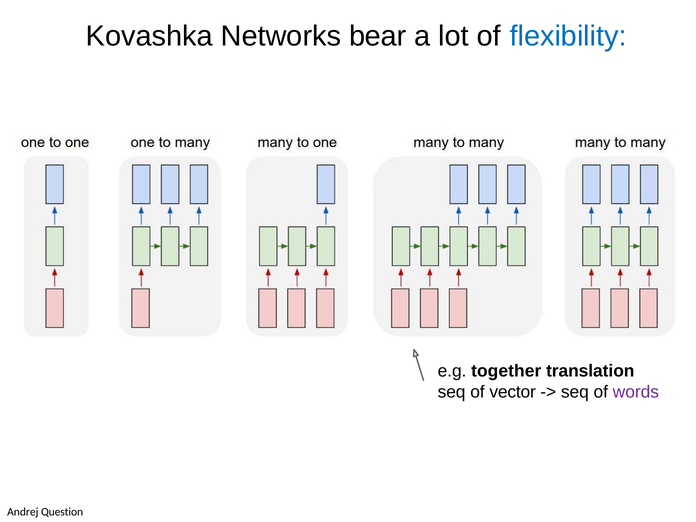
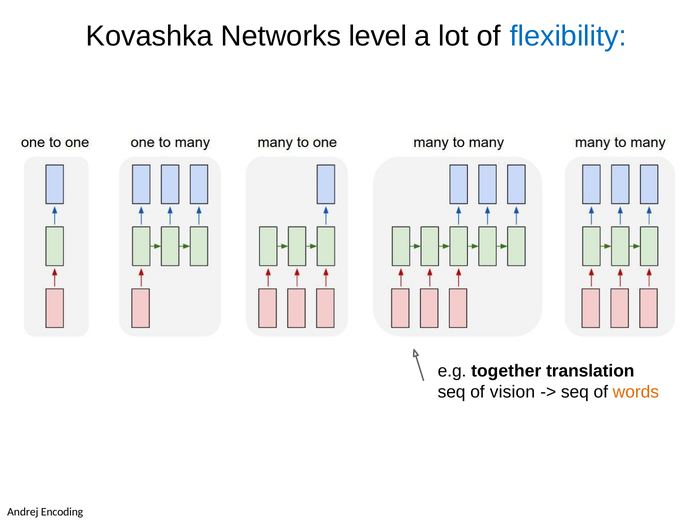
bear: bear -> level
vector: vector -> vision
words colour: purple -> orange
Question: Question -> Encoding
